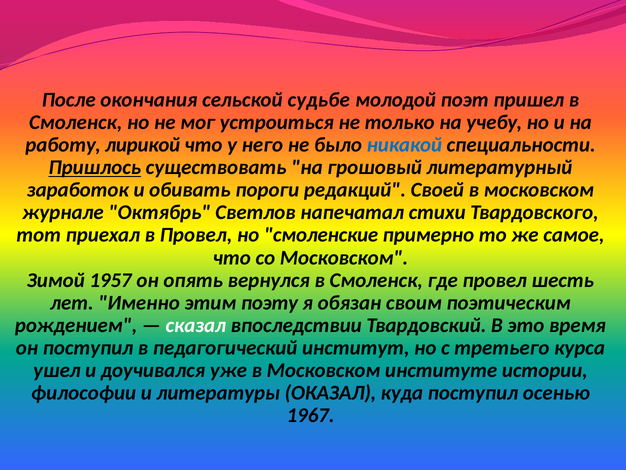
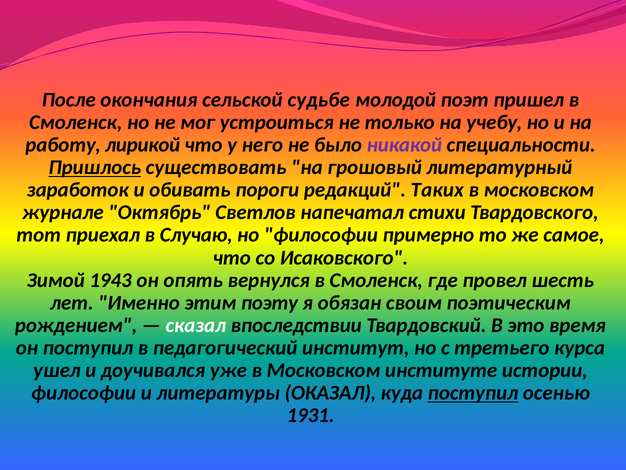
никакой colour: blue -> purple
Своей: Своей -> Таких
в Провел: Провел -> Случаю
но смоленские: смоленские -> философии
со Московском: Московском -> Исаковского
1957: 1957 -> 1943
поступил at (473, 393) underline: none -> present
1967: 1967 -> 1931
